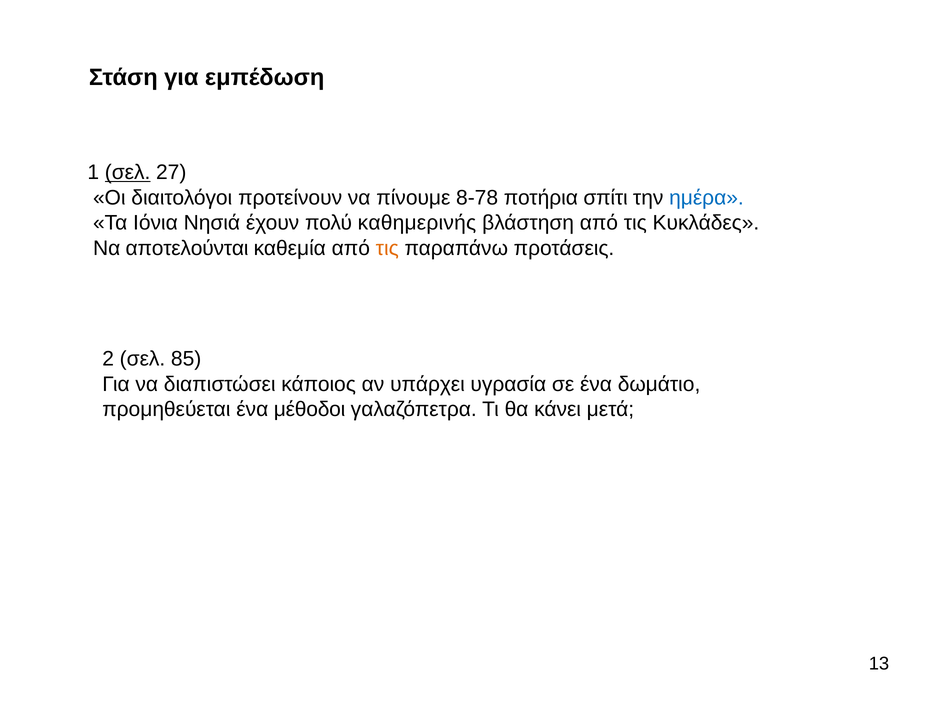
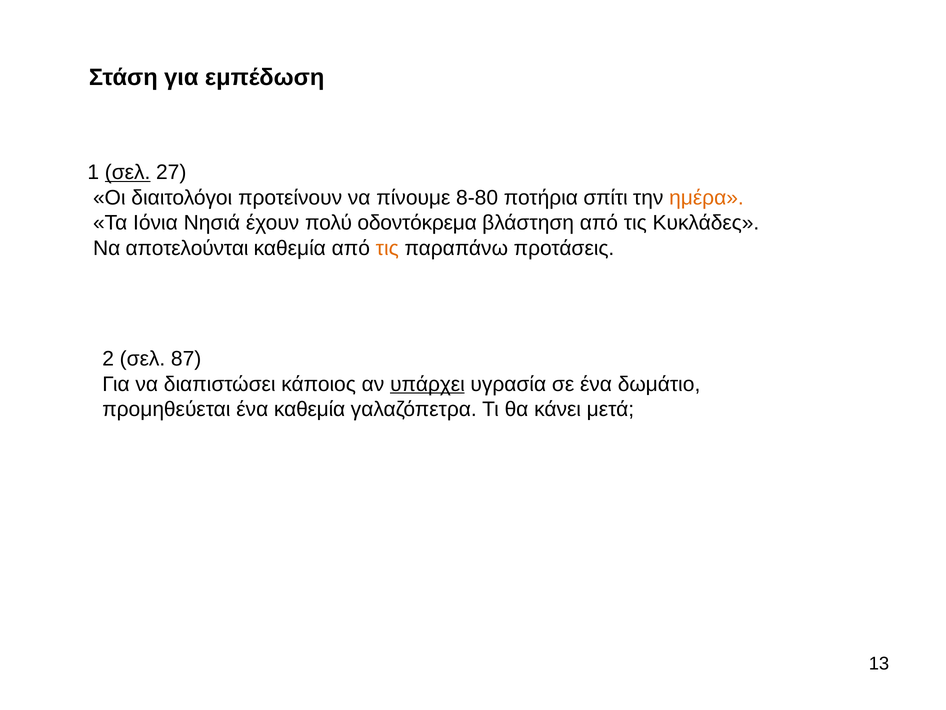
8-78: 8-78 -> 8-80
ημέρα colour: blue -> orange
καθημερινής: καθημερινής -> οδοντόκρεμα
85: 85 -> 87
υπάρχει underline: none -> present
ένα μέθοδοι: μέθοδοι -> καθεμία
